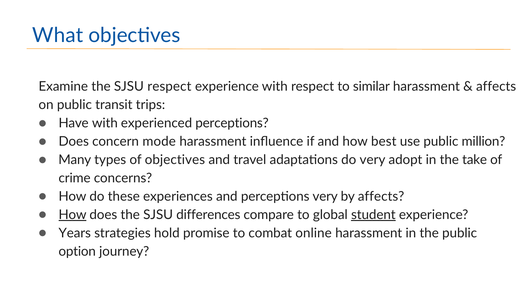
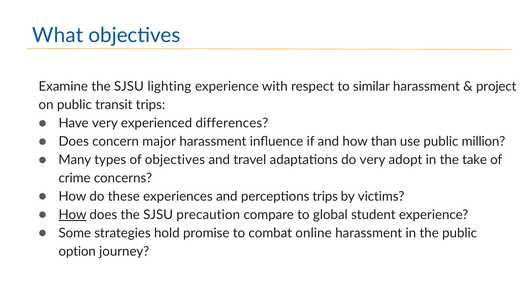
SJSU respect: respect -> lighting
affects at (496, 87): affects -> project
Have with: with -> very
experienced perceptions: perceptions -> differences
mode: mode -> major
best: best -> than
perceptions very: very -> trips
by affects: affects -> victims
differences: differences -> precaution
student underline: present -> none
Years: Years -> Some
